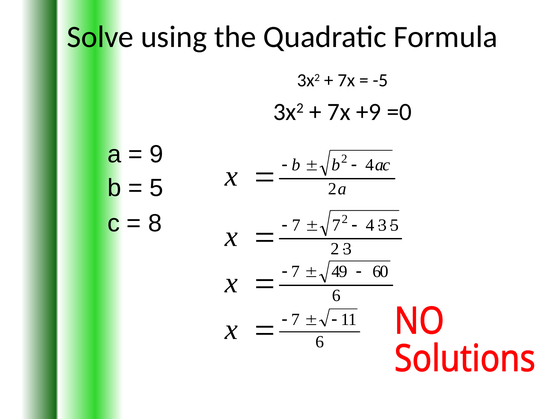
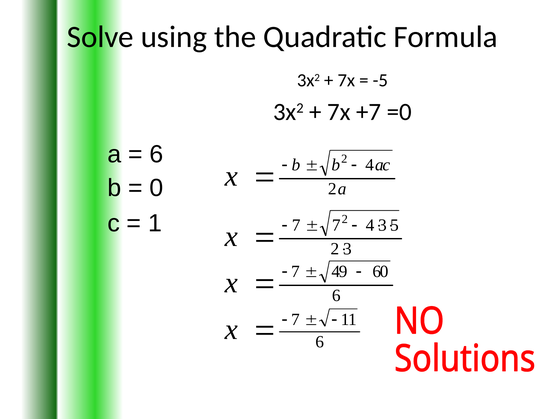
+9: +9 -> +7
9 at (156, 154): 9 -> 6
5 at (156, 188): 5 -> 0
8: 8 -> 1
